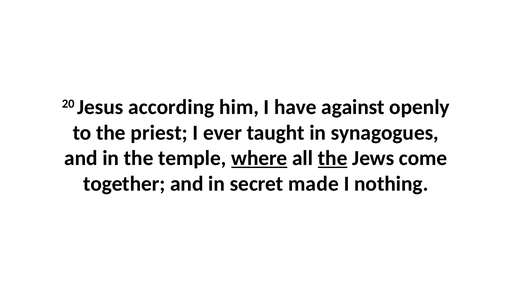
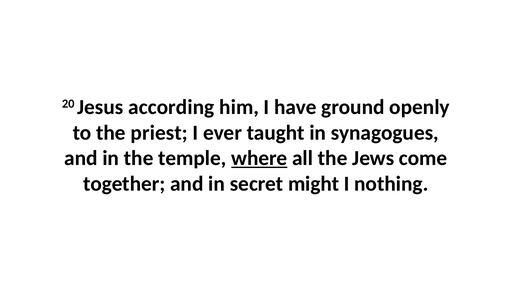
against: against -> ground
the at (333, 158) underline: present -> none
made: made -> might
